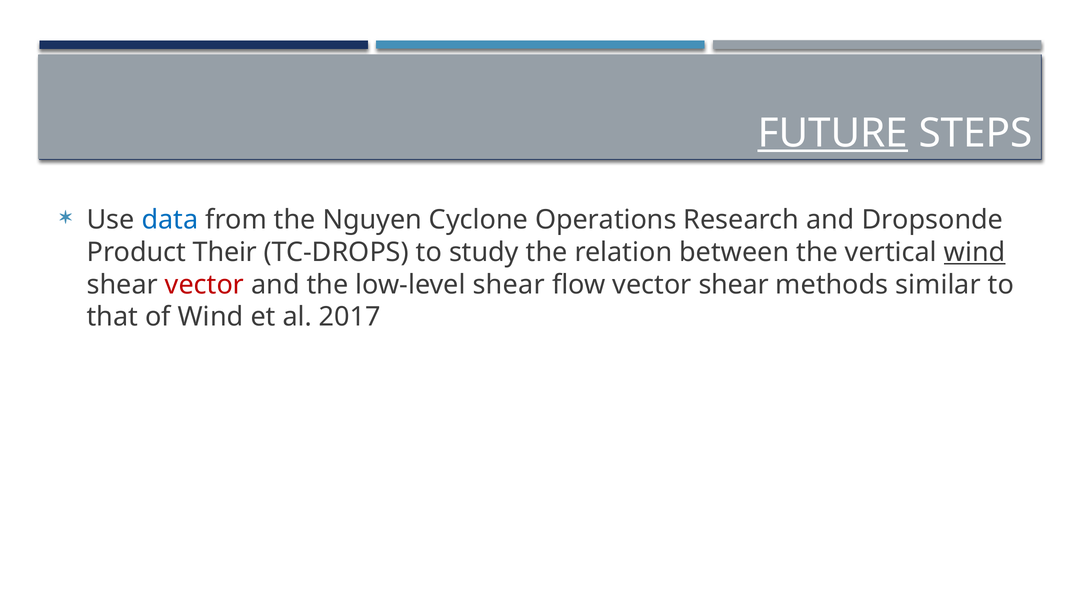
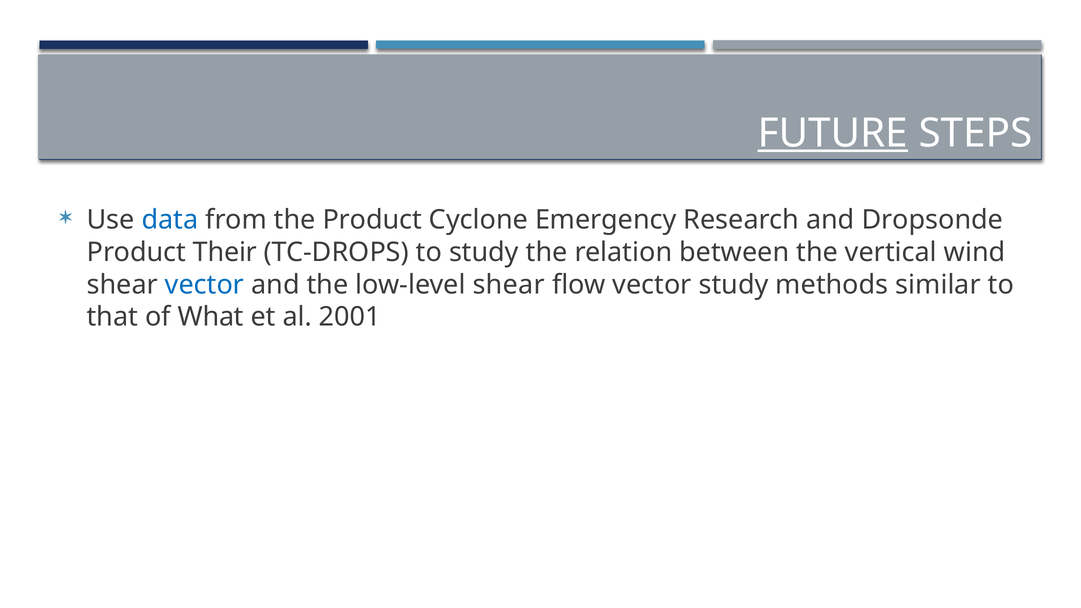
the Nguyen: Nguyen -> Product
Cyclone Operations: Operations -> Emergency
wind at (975, 252) underline: present -> none
vector at (205, 285) colour: red -> blue
vector shear: shear -> study
of Wind: Wind -> What
2017: 2017 -> 2001
